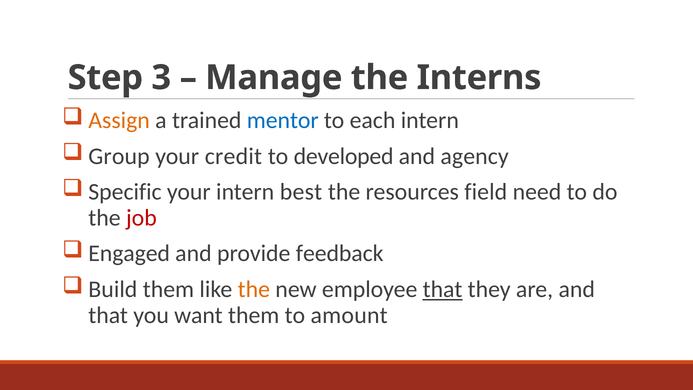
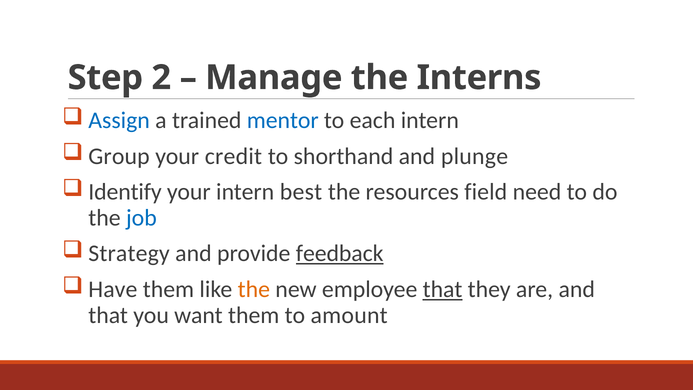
3: 3 -> 2
Assign colour: orange -> blue
developed: developed -> shorthand
agency: agency -> plunge
Specific: Specific -> Identify
job colour: red -> blue
Engaged: Engaged -> Strategy
feedback underline: none -> present
Build: Build -> Have
